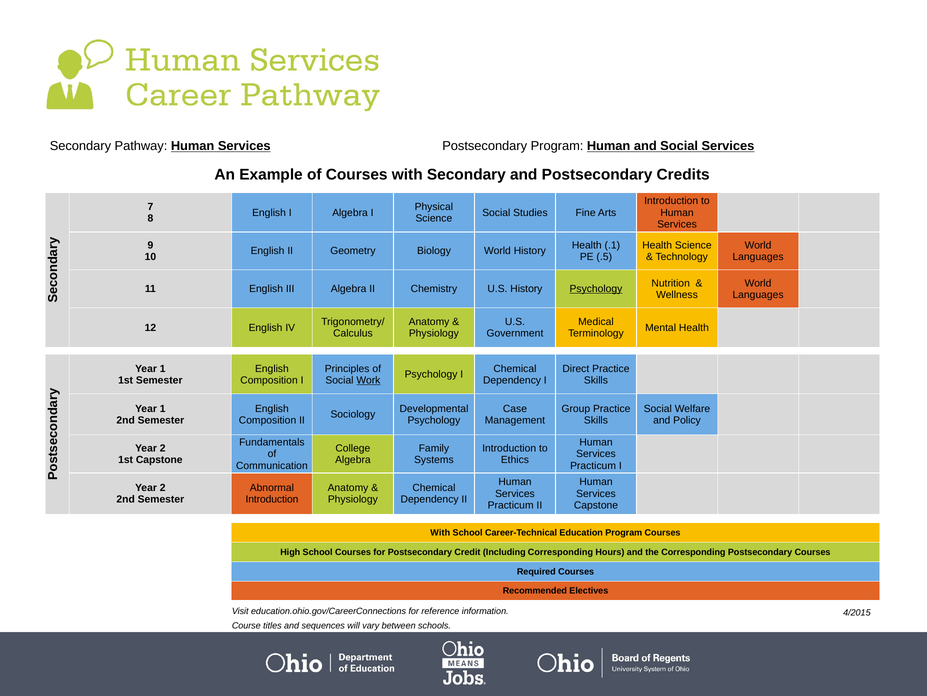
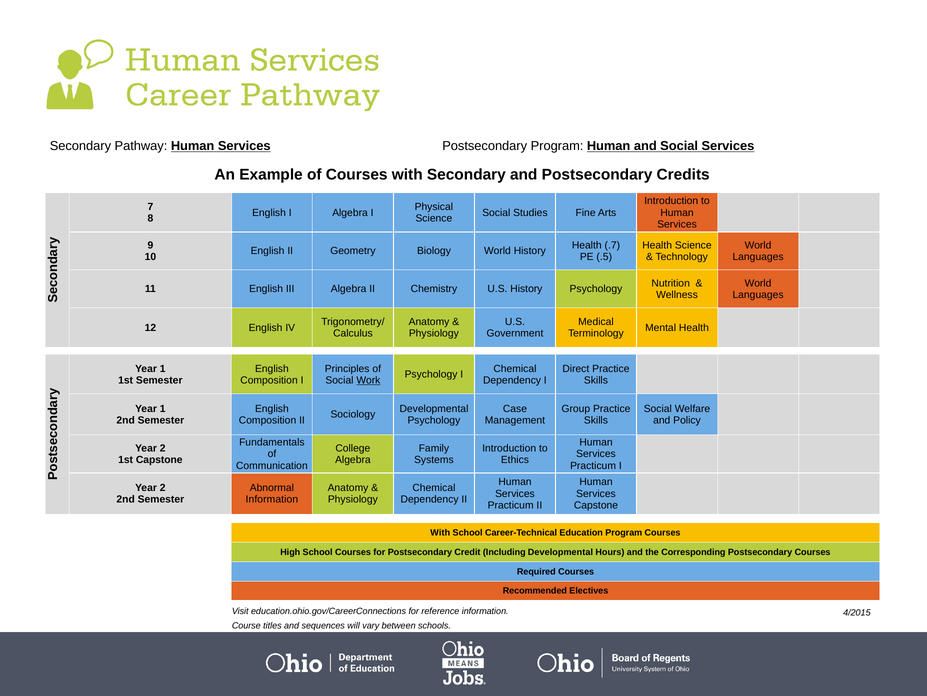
.1: .1 -> .7
Psychology at (596, 289) underline: present -> none
Introduction at (272, 499): Introduction -> Information
Including Corresponding: Corresponding -> Developmental
